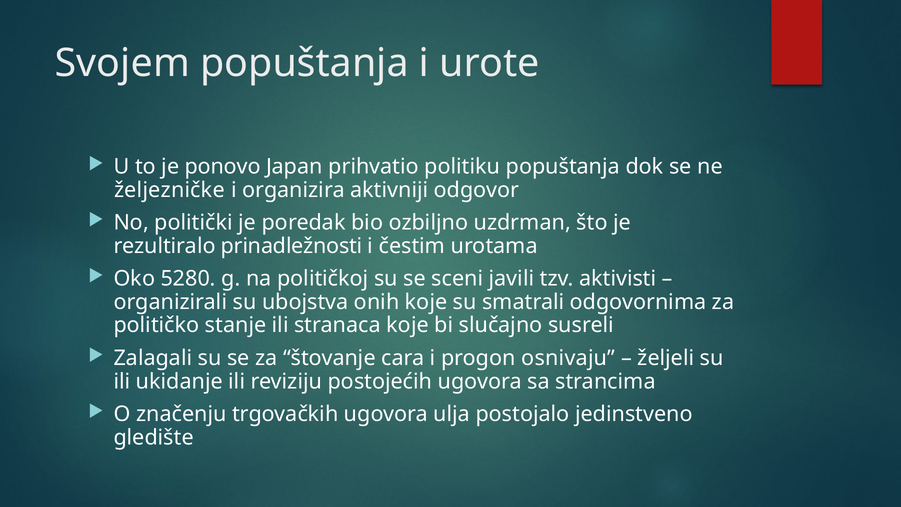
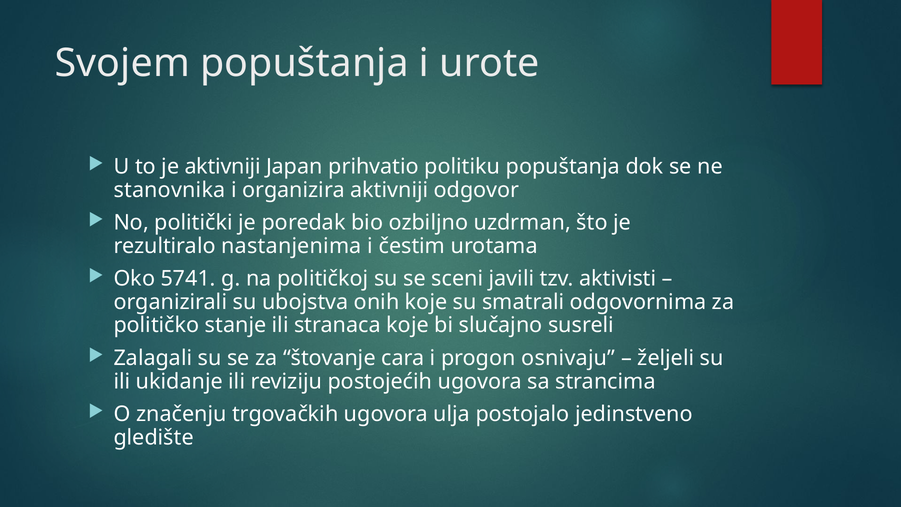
je ponovo: ponovo -> aktivniji
željezničke: željezničke -> stanovnika
prinadležnosti: prinadležnosti -> nastanjenima
5280: 5280 -> 5741
